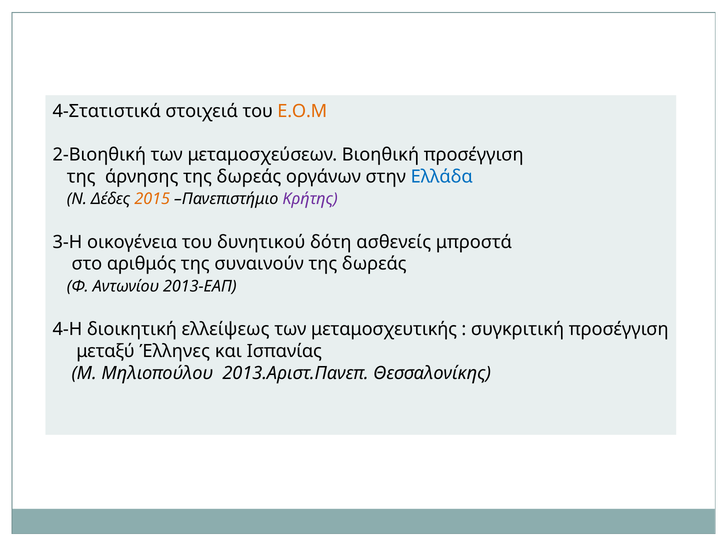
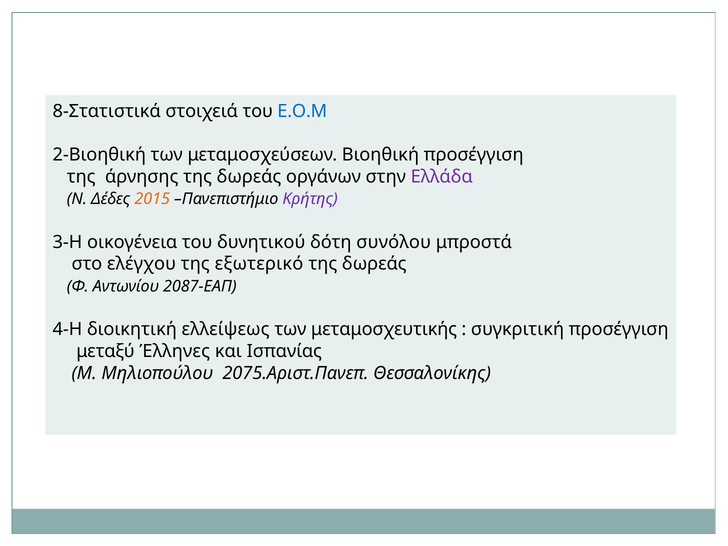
4-Στατιστικά: 4-Στατιστικά -> 8-Στατιστικά
Ε.Ο.Μ colour: orange -> blue
Ελλάδα colour: blue -> purple
ασθενείς: ασθενείς -> συνόλου
αριθμός: αριθμός -> ελέγχου
συναινούν: συναινούν -> εξωτερικό
2013-ΕΑΠ: 2013-ΕΑΠ -> 2087-ΕΑΠ
2013.Αριστ.Πανεπ: 2013.Αριστ.Πανεπ -> 2075.Αριστ.Πανεπ
